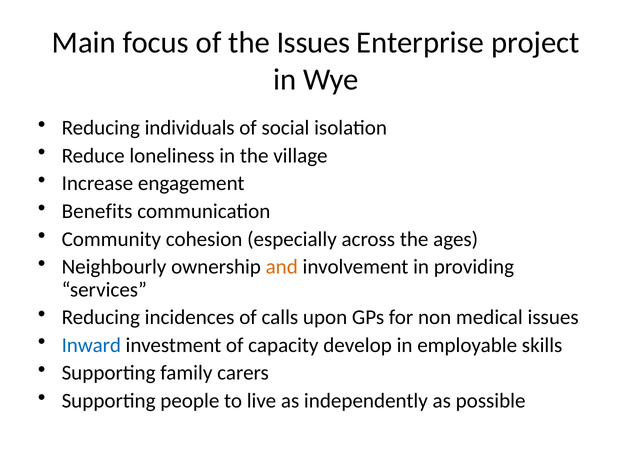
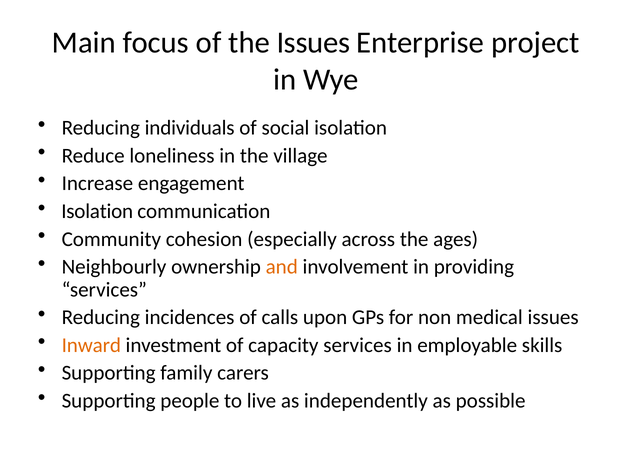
Benefits at (97, 211): Benefits -> Isolation
Inward colour: blue -> orange
capacity develop: develop -> services
